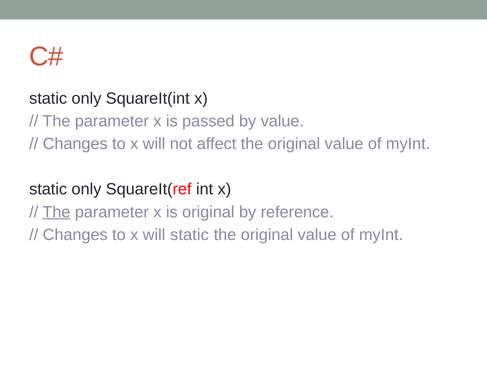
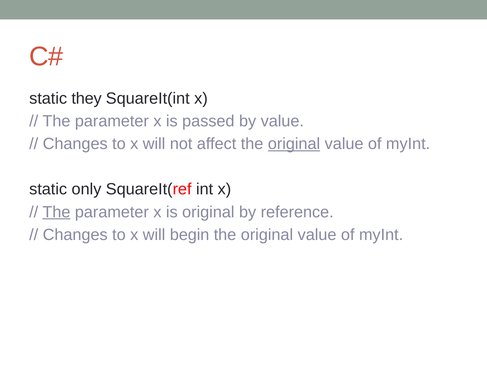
only at (86, 99): only -> they
original at (294, 144) underline: none -> present
will static: static -> begin
